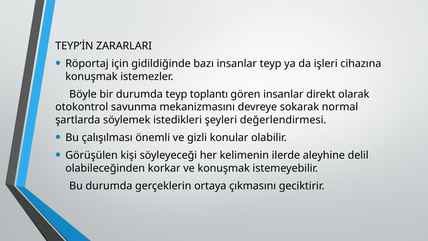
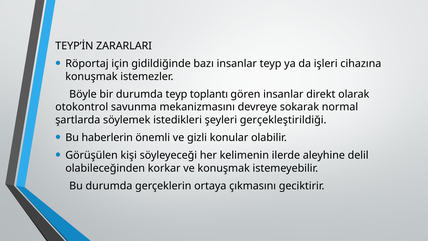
değerlendirmesi: değerlendirmesi -> gerçekleştirildiği
çalışılması: çalışılması -> haberlerin
